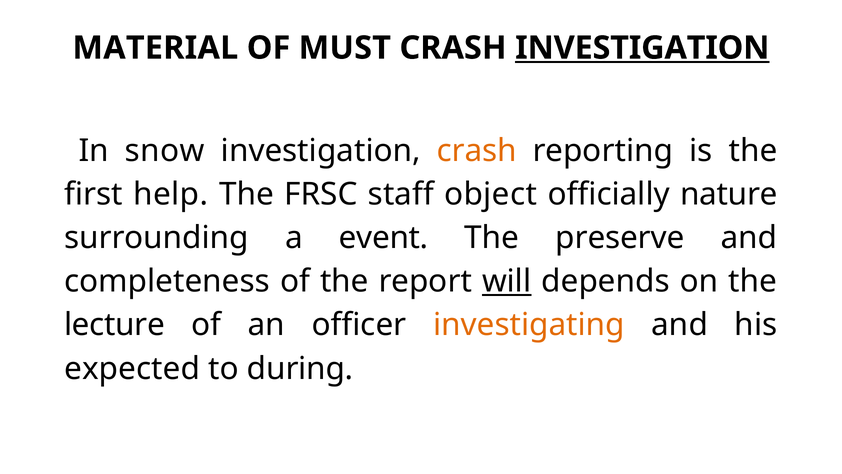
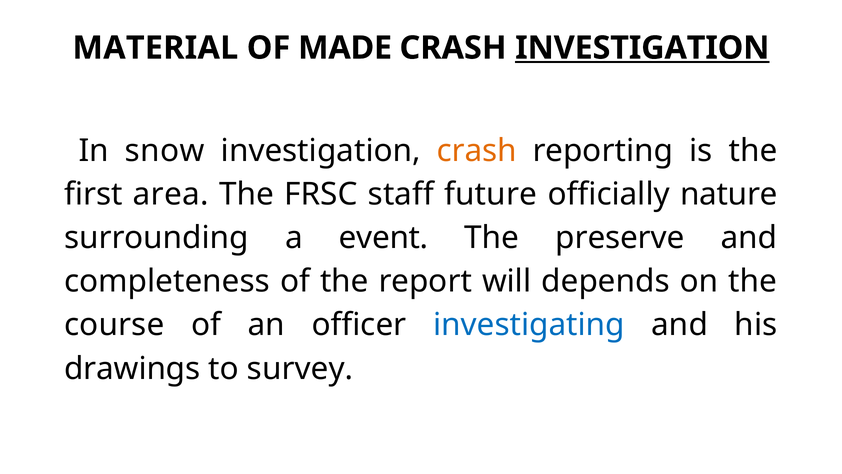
MUST: MUST -> MADE
help: help -> area
object: object -> future
will underline: present -> none
lecture: lecture -> course
investigating colour: orange -> blue
expected: expected -> drawings
during: during -> survey
